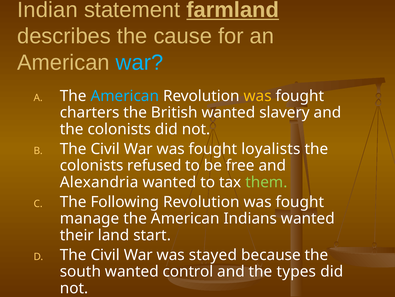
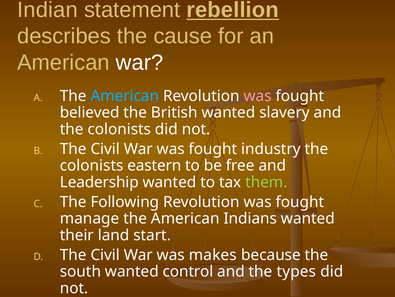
farmland: farmland -> rebellion
war at (139, 62) colour: light blue -> white
was at (258, 96) colour: yellow -> pink
charters: charters -> believed
loyalists: loyalists -> industry
refused: refused -> eastern
Alexandria: Alexandria -> Leadership
stayed: stayed -> makes
